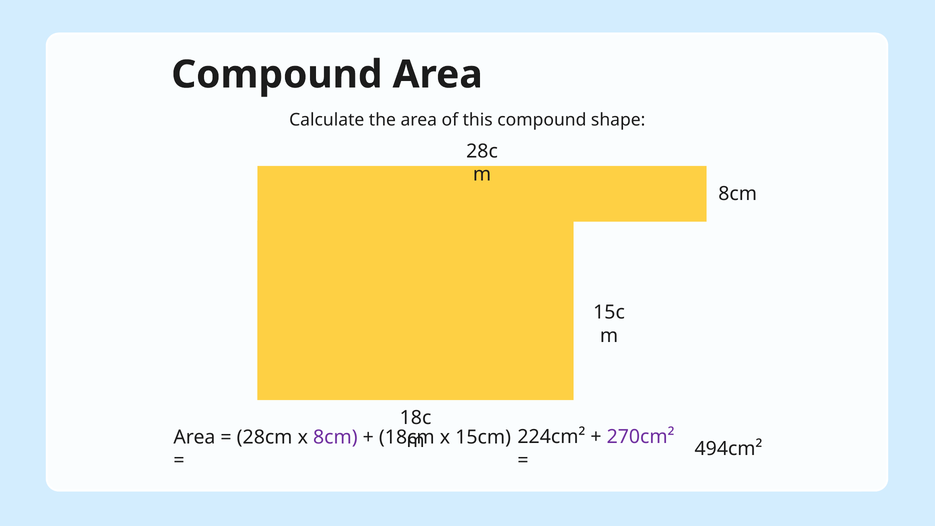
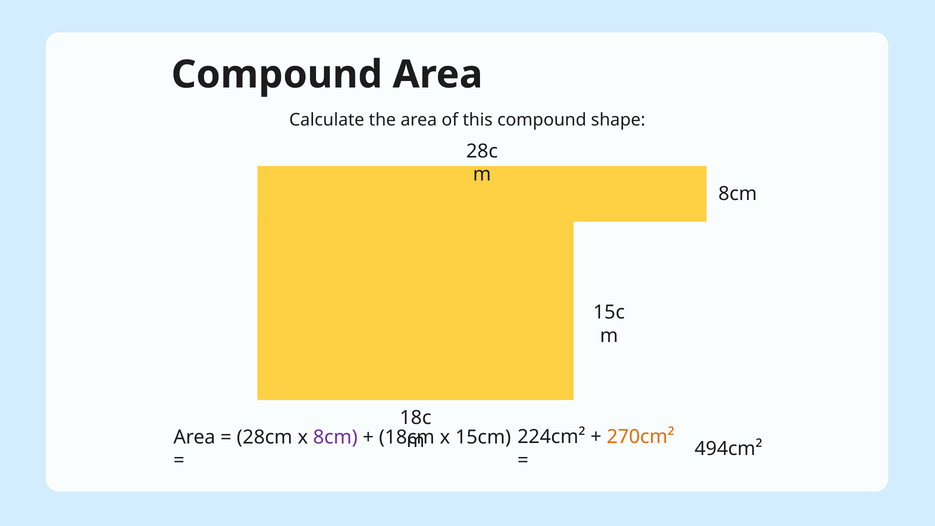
270cm² colour: purple -> orange
